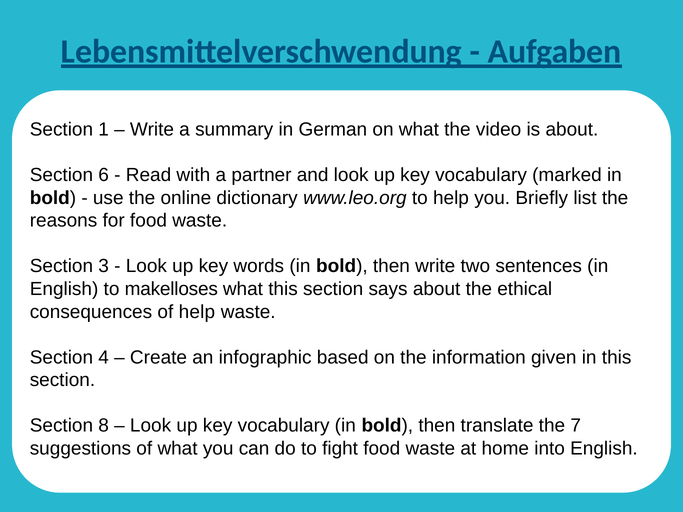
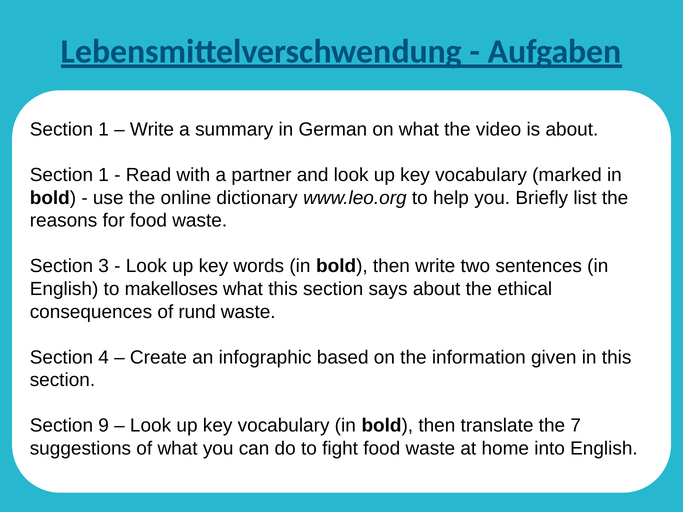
6 at (104, 175): 6 -> 1
of help: help -> rund
8: 8 -> 9
